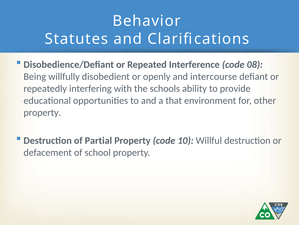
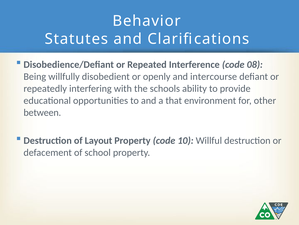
property at (42, 112): property -> between
Partial: Partial -> Layout
